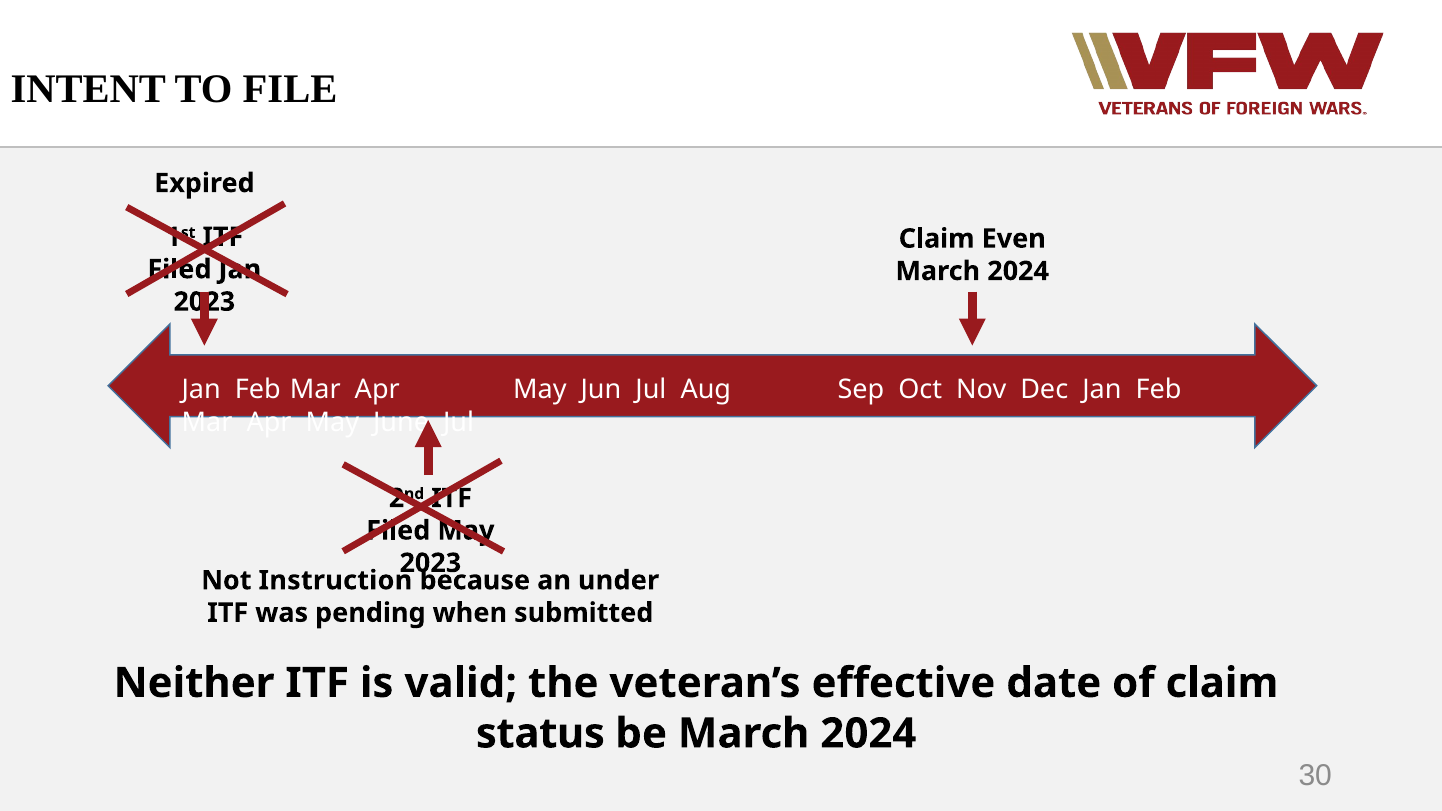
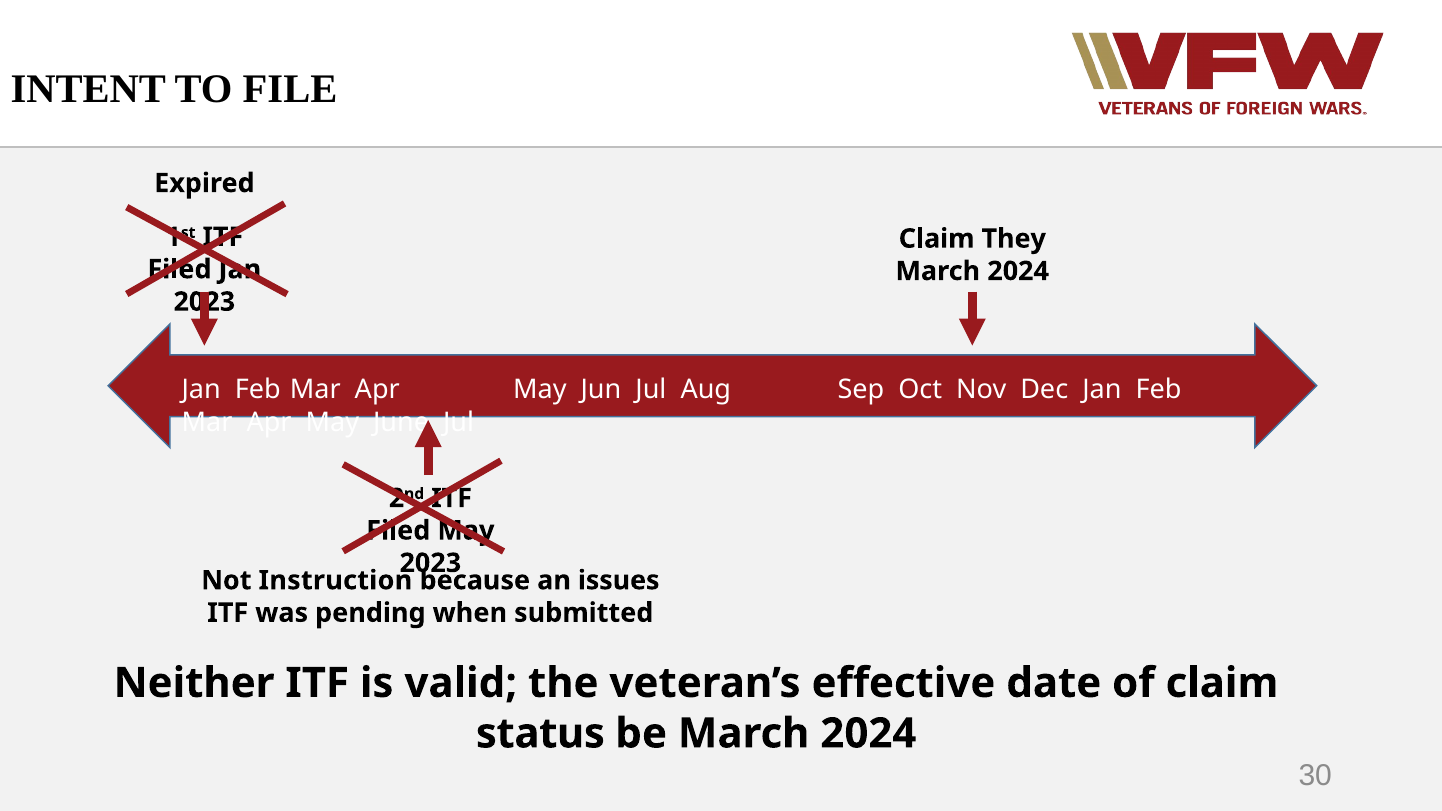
Even: Even -> They
under: under -> issues
